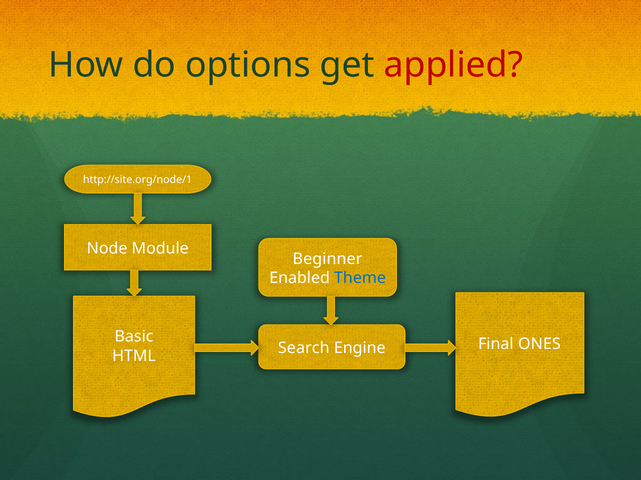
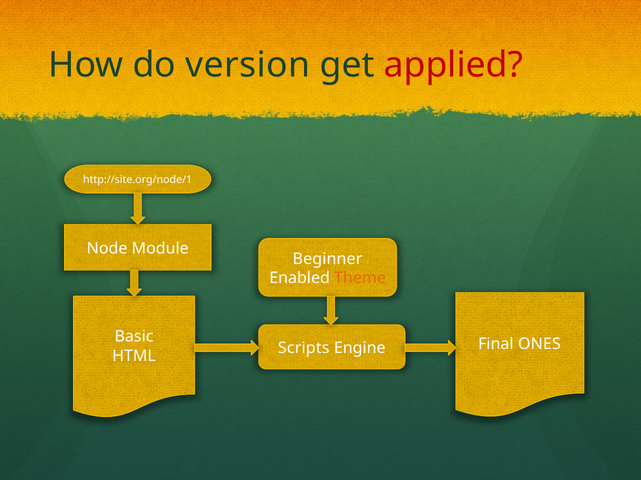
options: options -> version
Theme colour: blue -> orange
Search: Search -> Scripts
